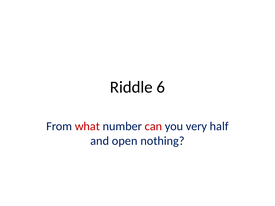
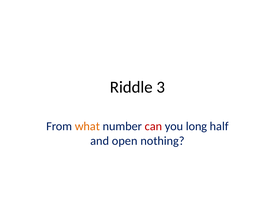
6: 6 -> 3
what colour: red -> orange
very: very -> long
